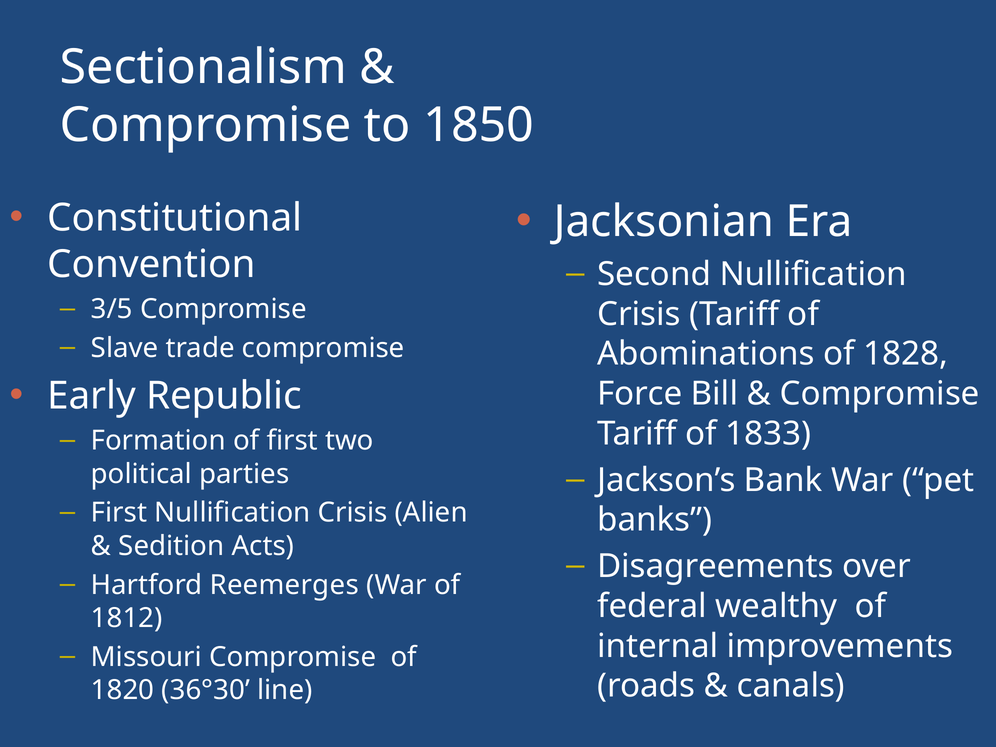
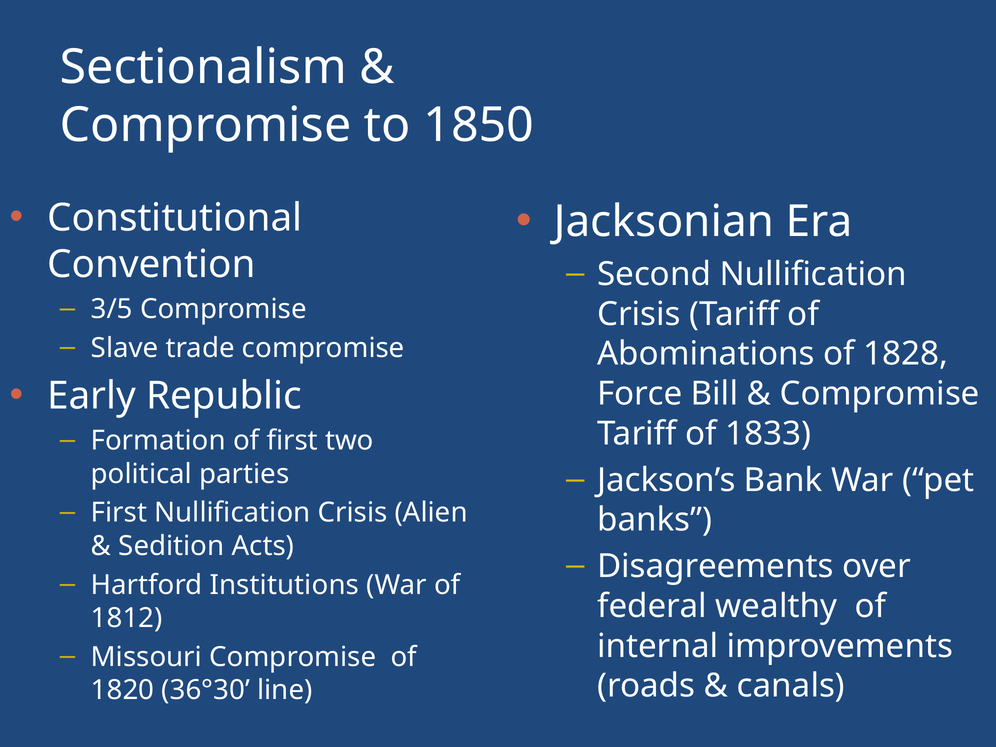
Reemerges: Reemerges -> Institutions
